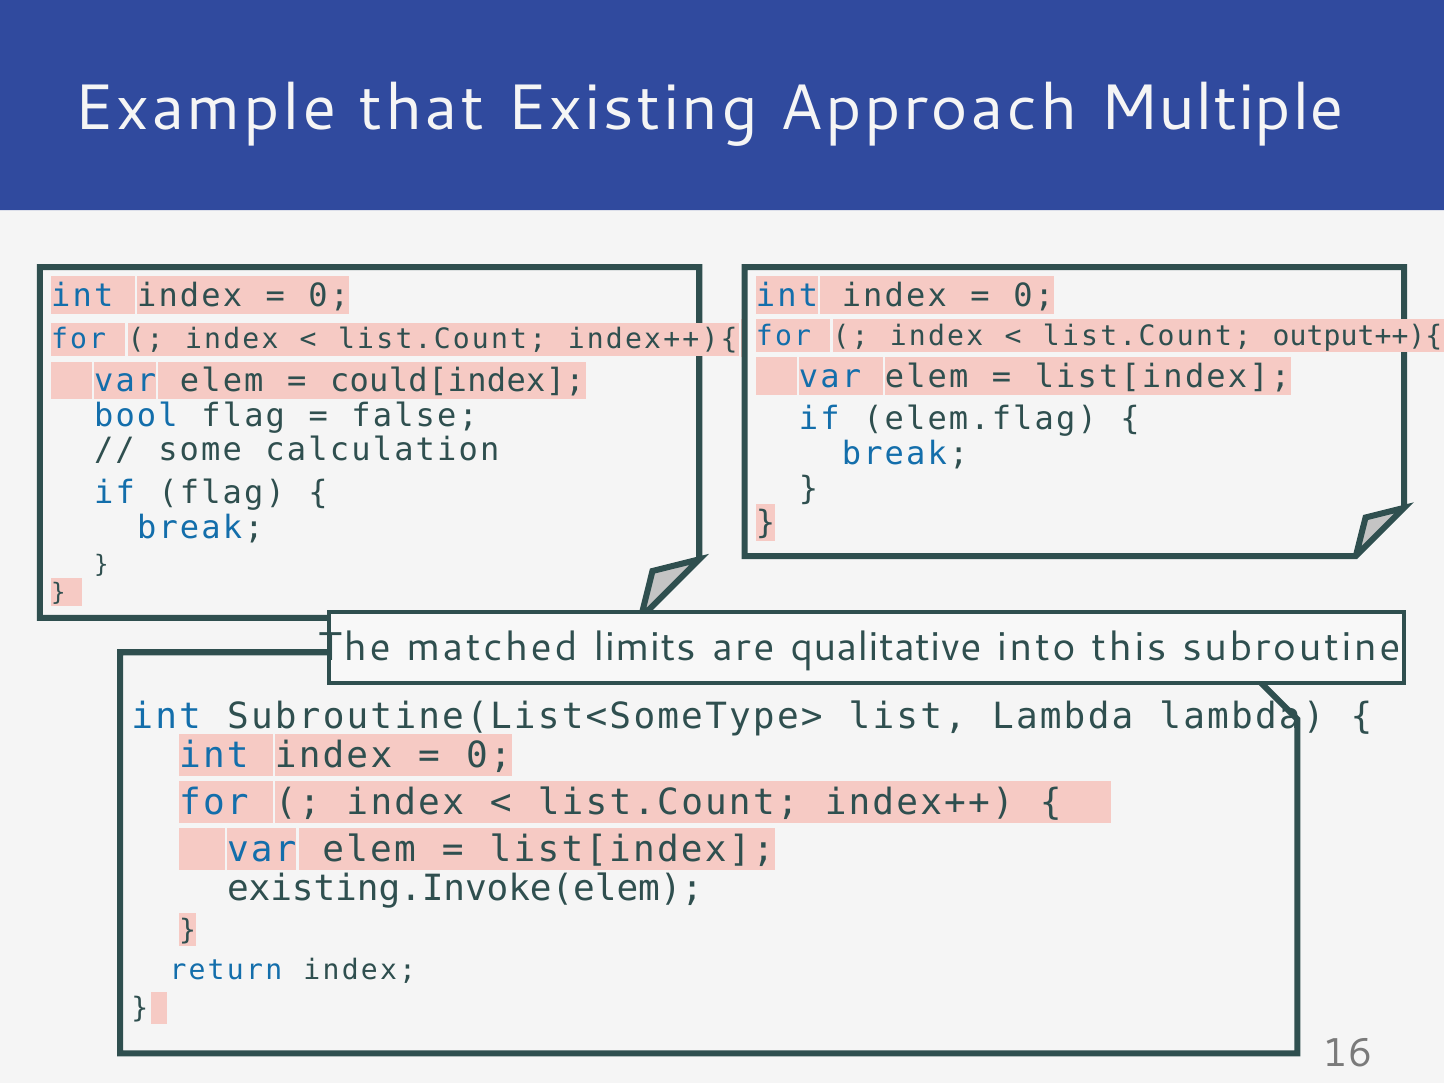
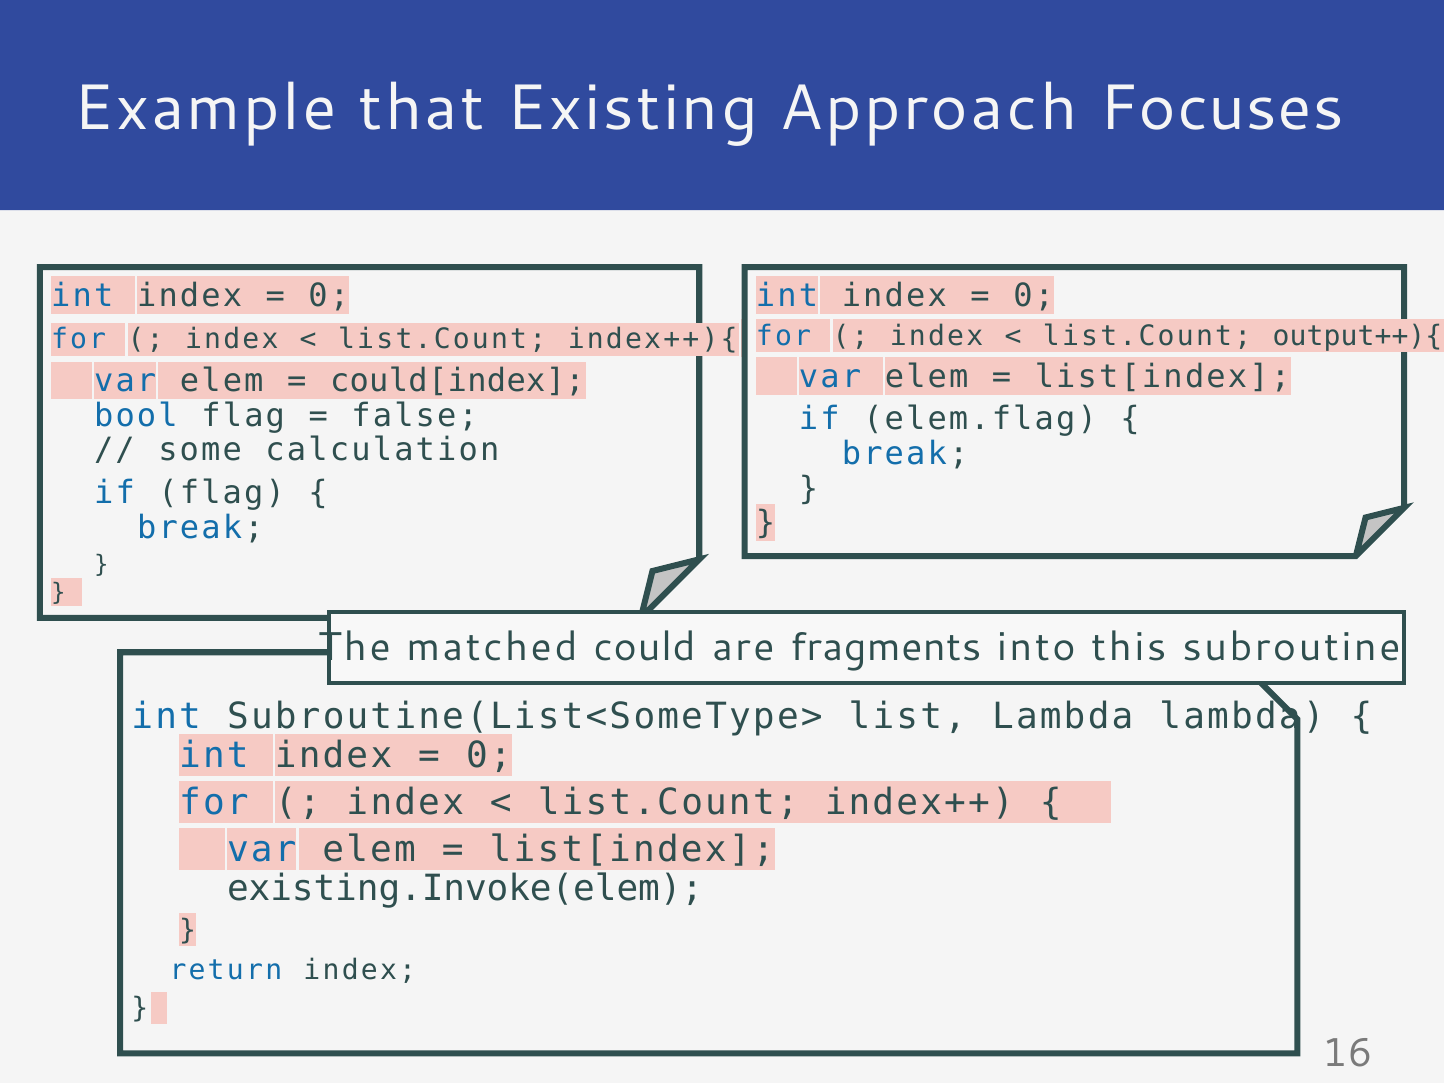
Multiple: Multiple -> Focuses
limits: limits -> could
qualitative: qualitative -> fragments
